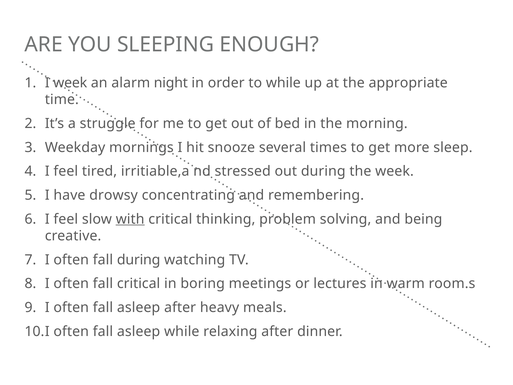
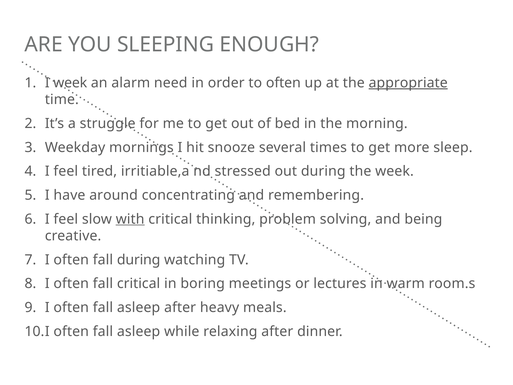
night: night -> need
to while: while -> often
appropriate underline: none -> present
drowsy: drowsy -> around
